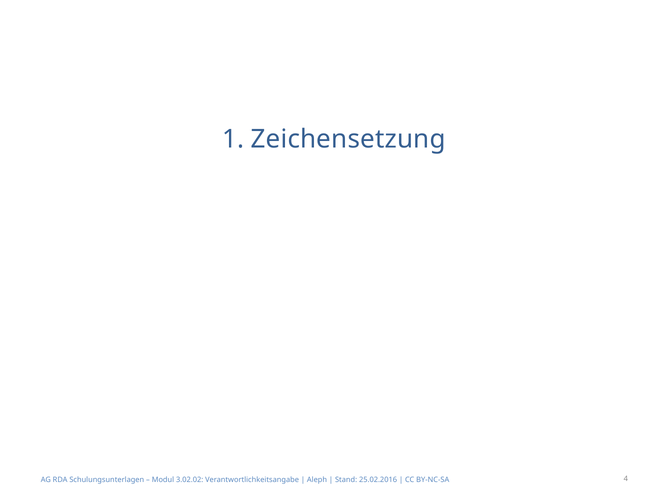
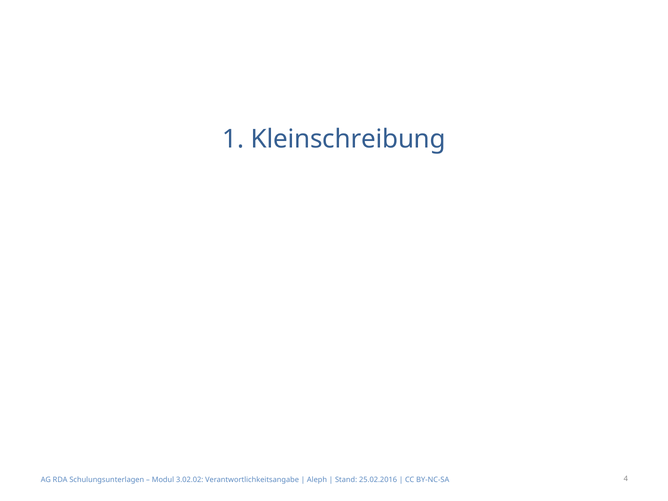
Zeichensetzung: Zeichensetzung -> Kleinschreibung
